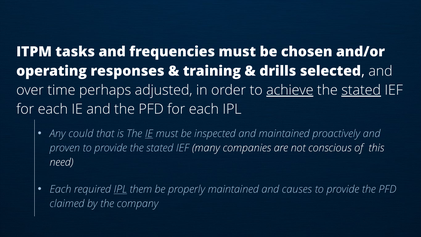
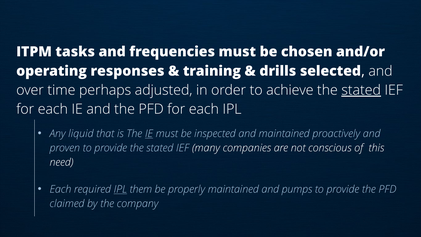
achieve underline: present -> none
could: could -> liquid
causes: causes -> pumps
